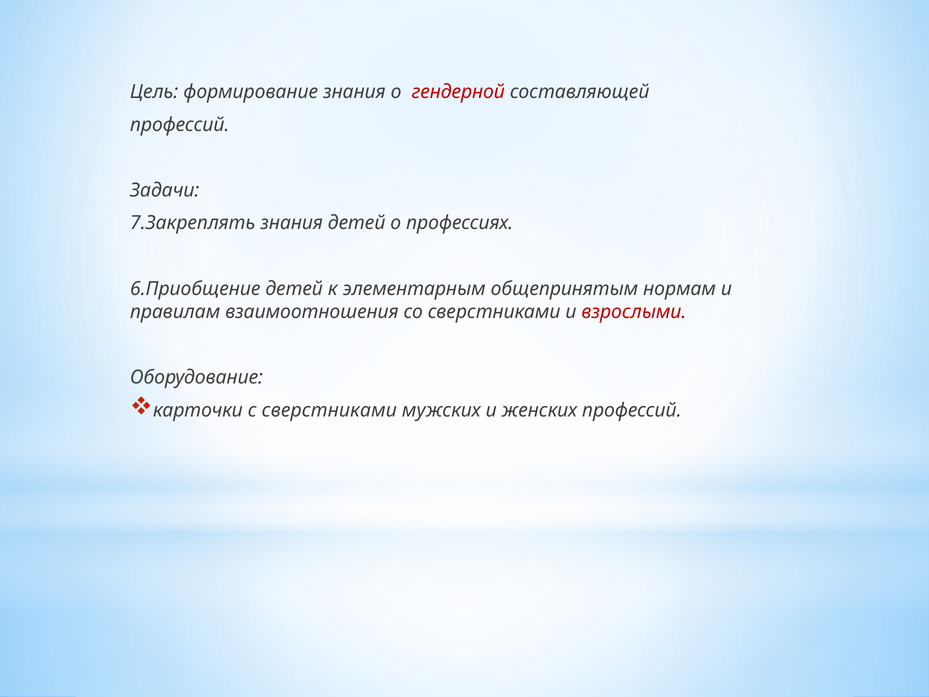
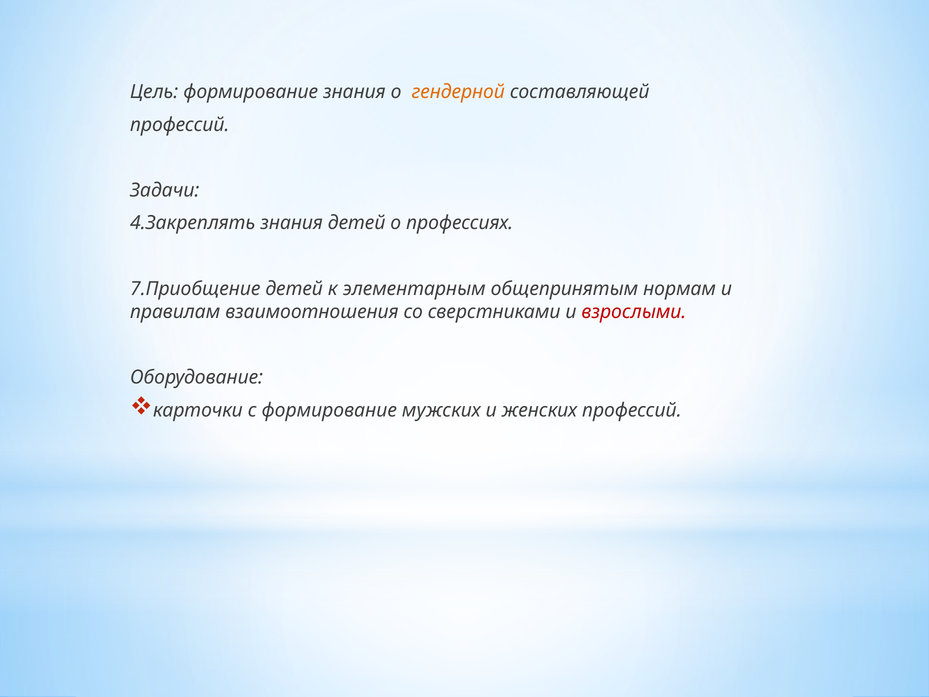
гендерной colour: red -> orange
7.Закреплять: 7.Закреплять -> 4.Закреплять
6.Приобщение: 6.Приобщение -> 7.Приобщение
с сверстниками: сверстниками -> формирование
